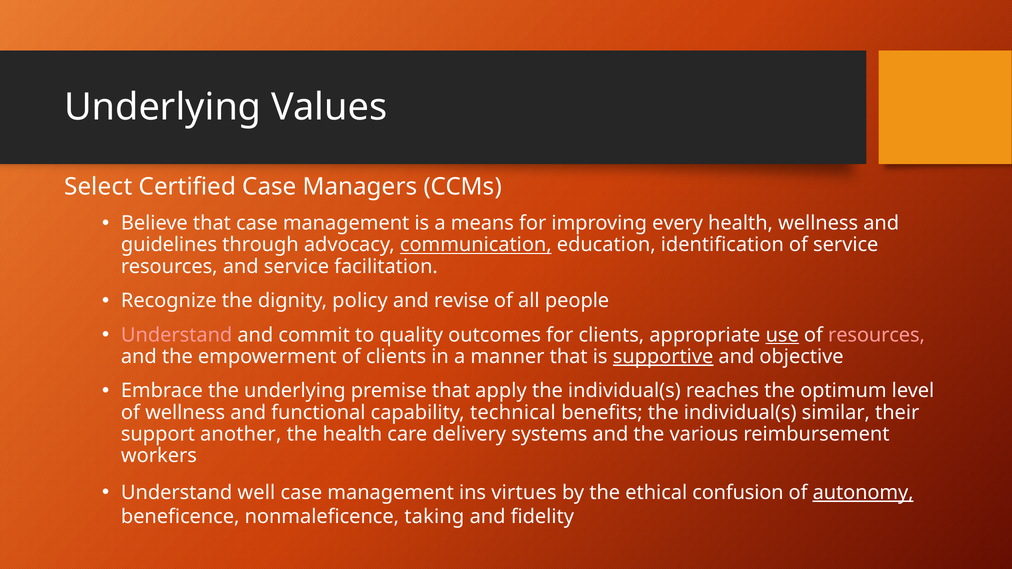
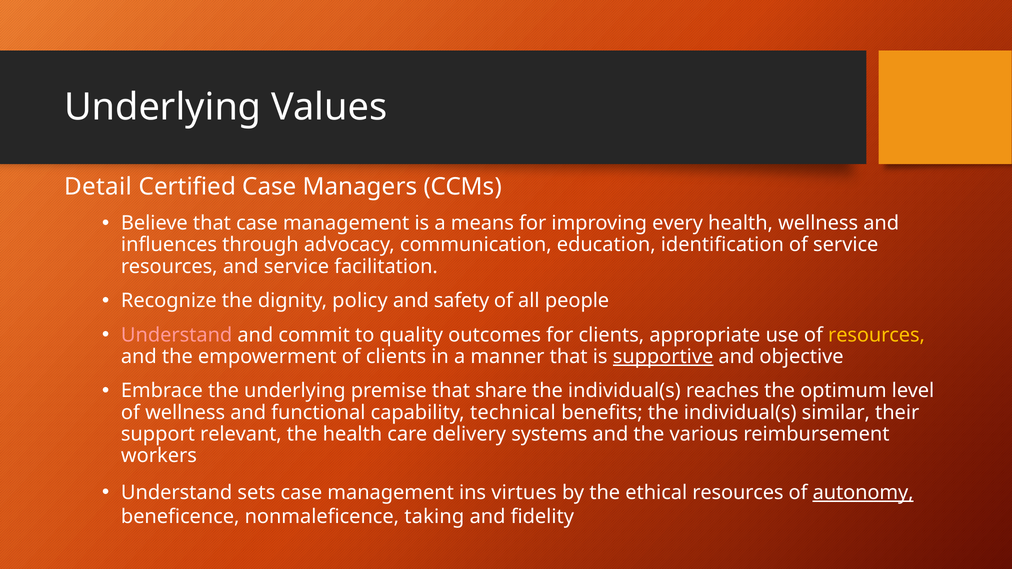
Select: Select -> Detail
guidelines: guidelines -> influences
communication underline: present -> none
revise: revise -> safety
use underline: present -> none
resources at (876, 335) colour: pink -> yellow
apply: apply -> share
another: another -> relevant
well: well -> sets
ethical confusion: confusion -> resources
